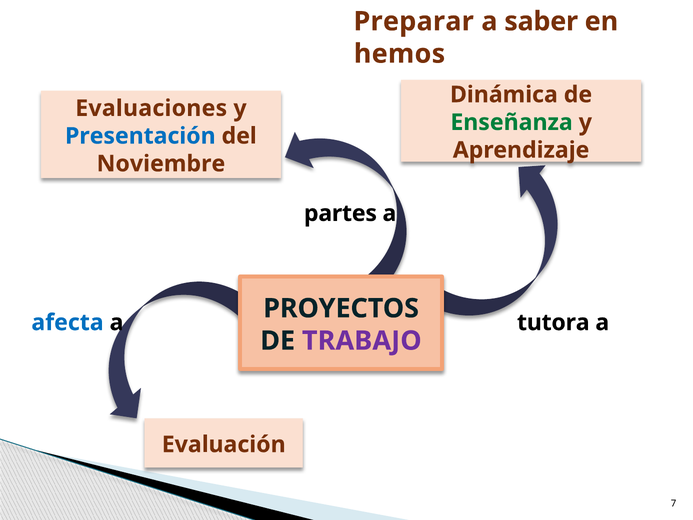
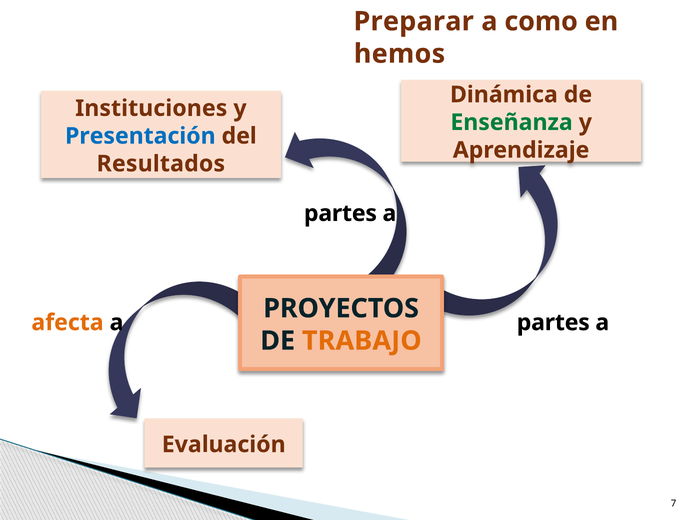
saber: saber -> como
Evaluaciones: Evaluaciones -> Instituciones
Noviembre: Noviembre -> Resultados
afecta colour: blue -> orange
tutora at (553, 322): tutora -> partes
TRABAJO colour: purple -> orange
